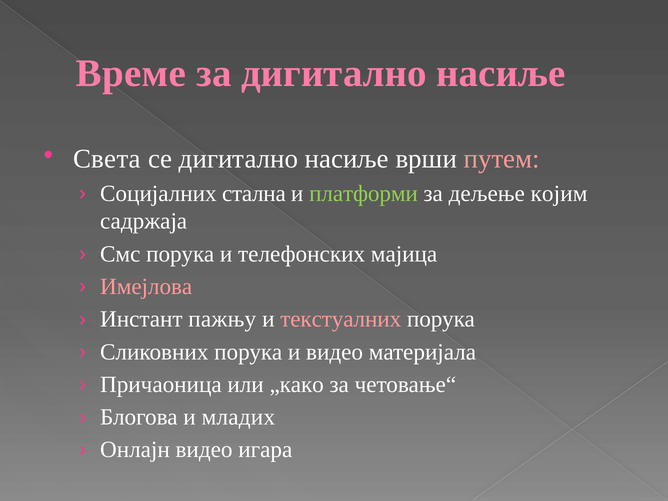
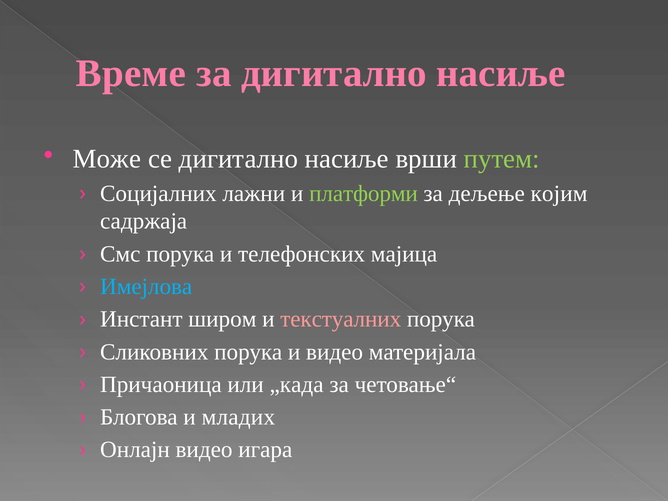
Света: Света -> Може
путем colour: pink -> light green
стална: стална -> лажни
Имејлова colour: pink -> light blue
пажњу: пажњу -> широм
„како: „како -> „када
